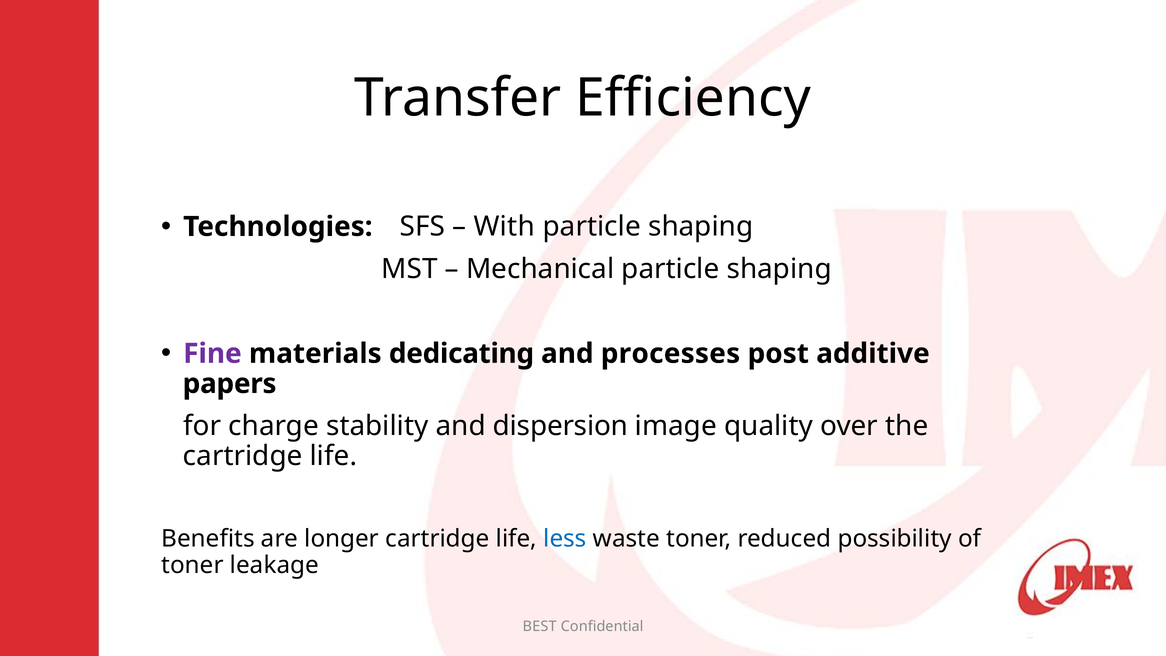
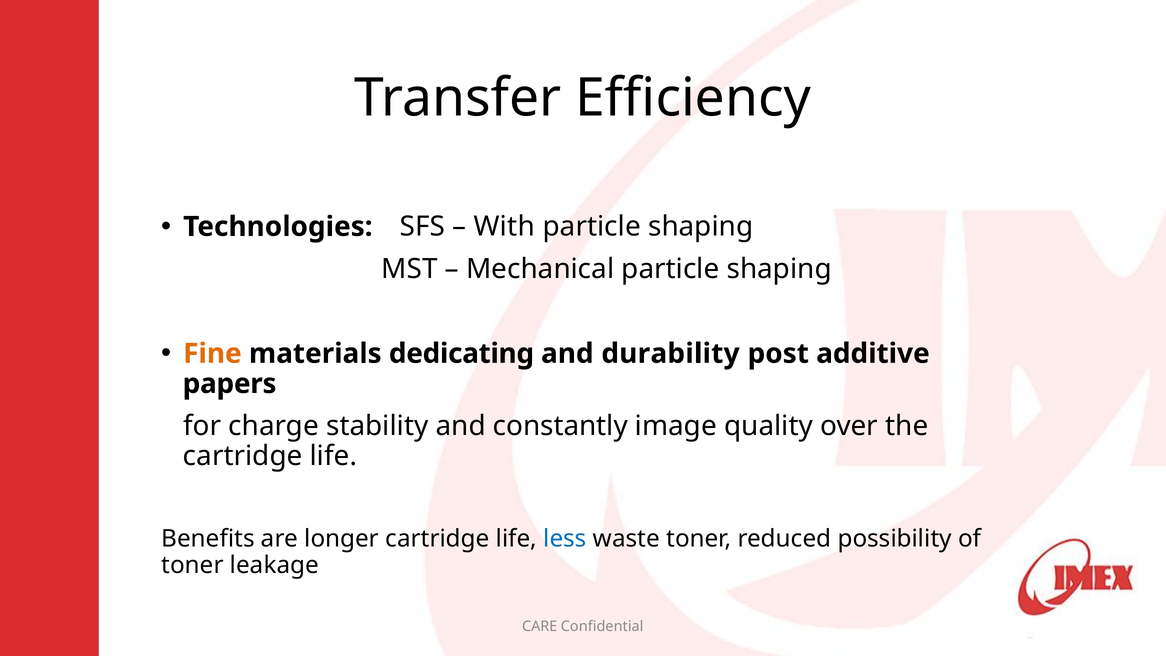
Fine colour: purple -> orange
processes: processes -> durability
dispersion: dispersion -> constantly
BEST: BEST -> CARE
